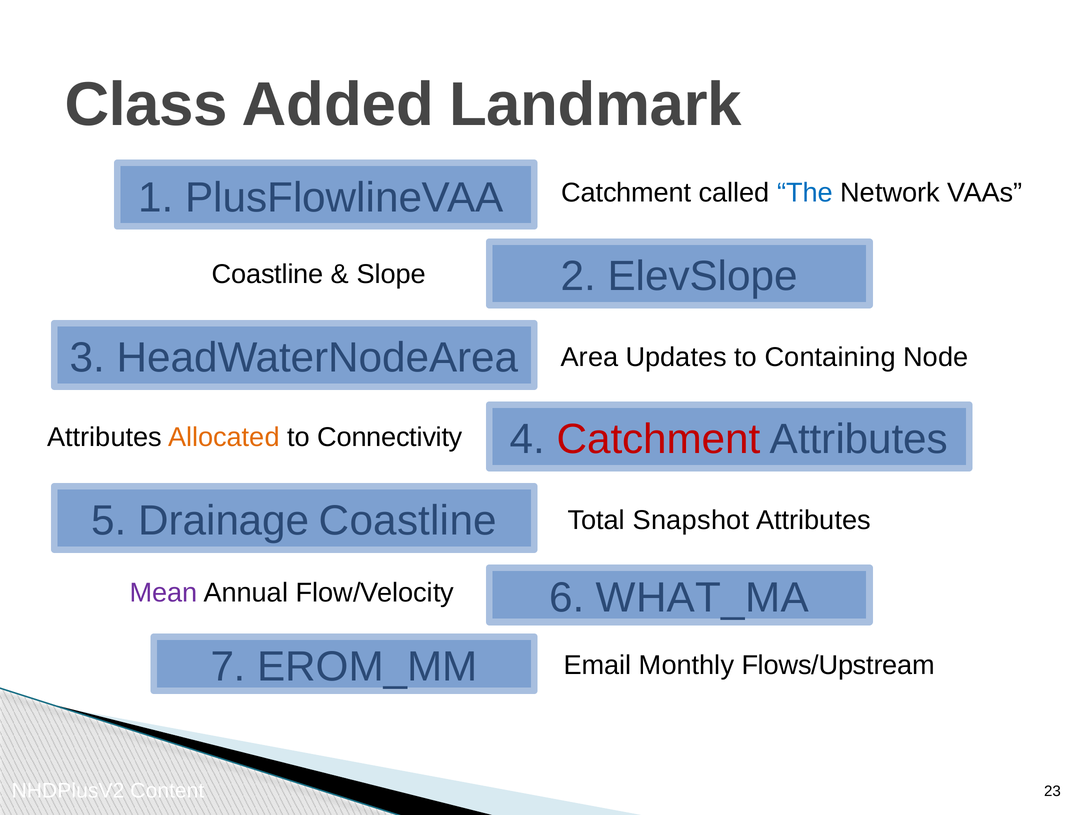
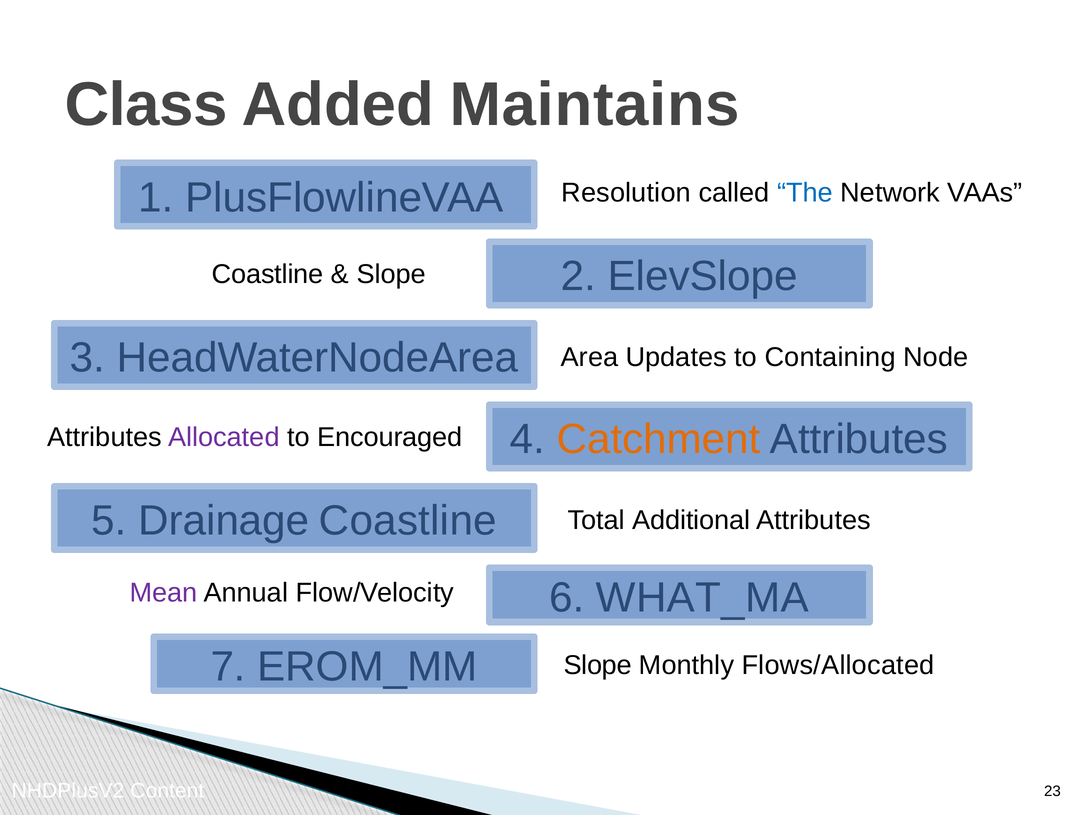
Landmark: Landmark -> Maintains
Catchment at (626, 193): Catchment -> Resolution
Catchment at (659, 440) colour: red -> orange
Allocated colour: orange -> purple
Connectivity: Connectivity -> Encouraged
Snapshot: Snapshot -> Additional
Email at (598, 665): Email -> Slope
Flows/Upstream: Flows/Upstream -> Flows/Allocated
